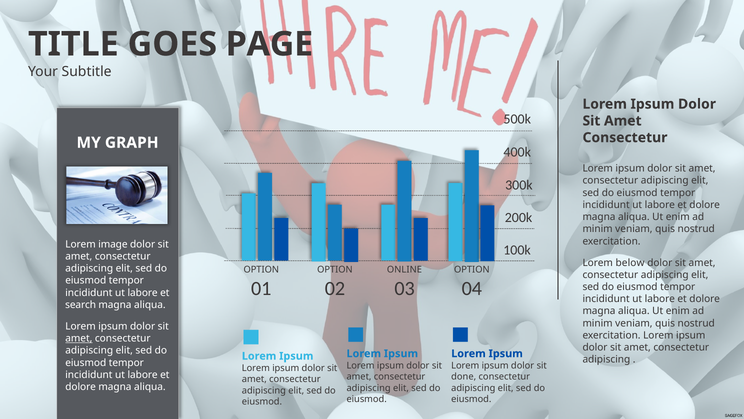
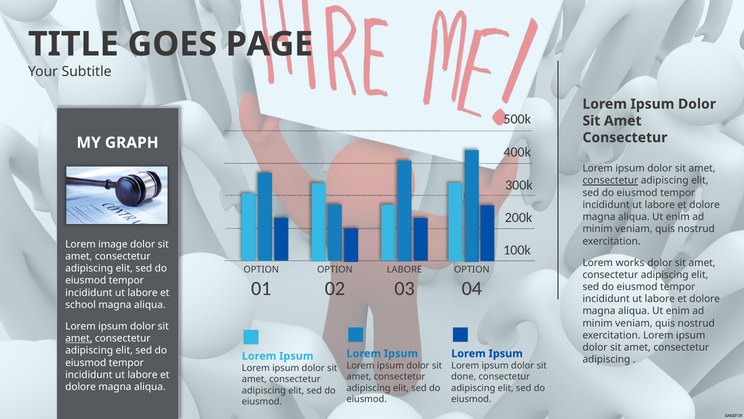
consectetur at (610, 180) underline: none -> present
below: below -> works
ONLINE at (404, 270): ONLINE -> LABORE
search: search -> school
